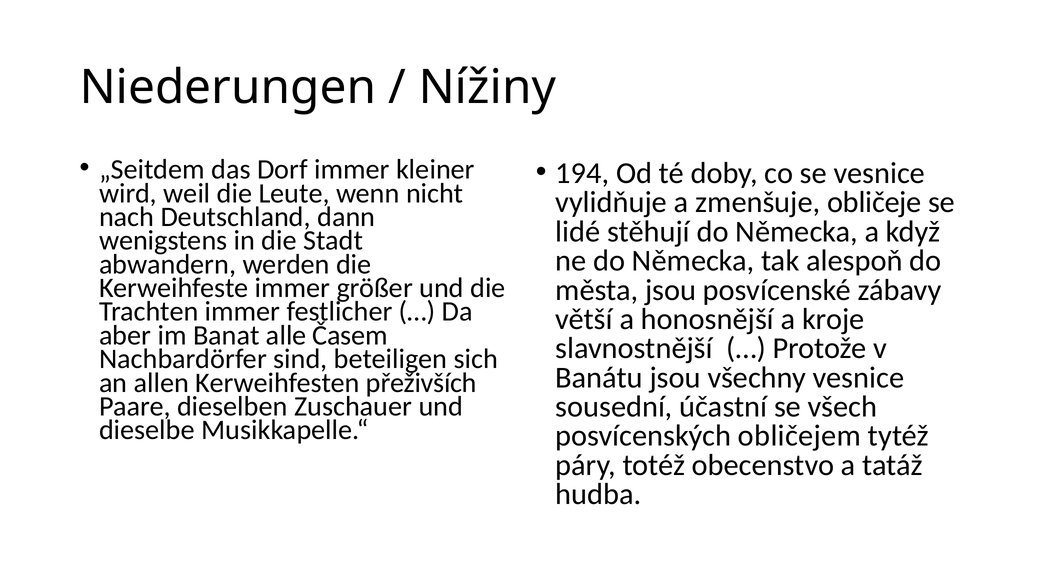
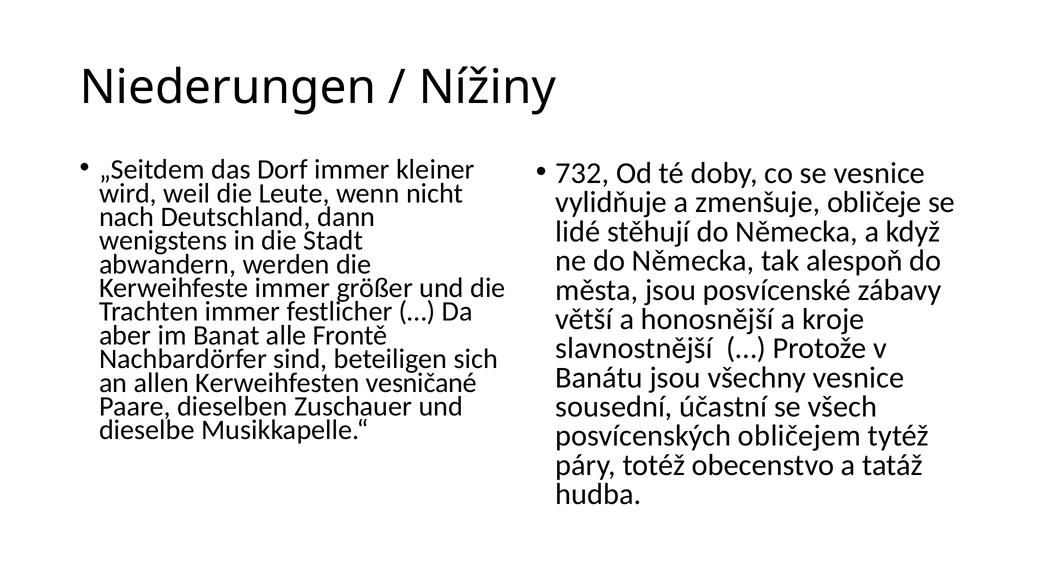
194: 194 -> 732
Časem: Časem -> Frontě
přeživších: přeživších -> vesničané
